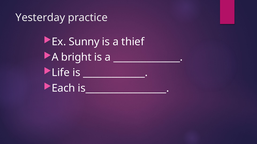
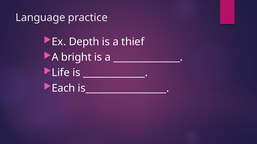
Yesterday: Yesterday -> Language
Sunny: Sunny -> Depth
